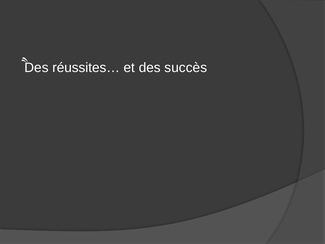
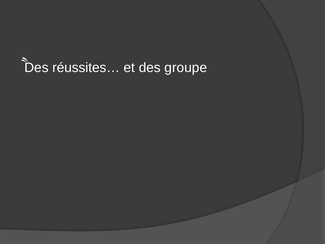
succès: succès -> groupe
